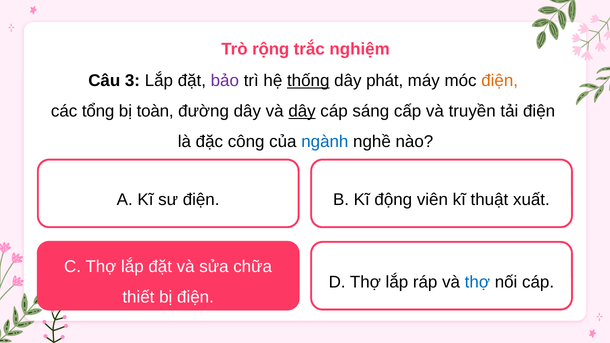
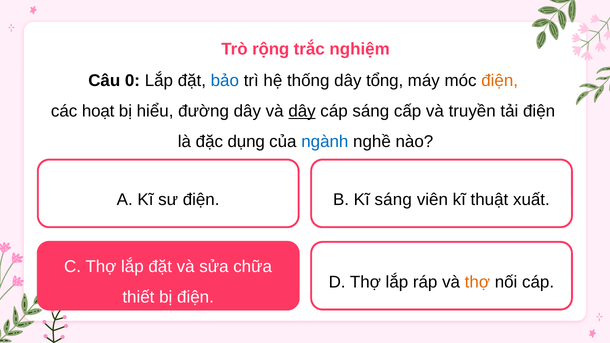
3: 3 -> 0
bảo colour: purple -> blue
thống underline: present -> none
phát: phát -> tổng
tổng: tổng -> hoạt
toàn: toàn -> hiểu
công: công -> dụng
Kĩ động: động -> sáng
thợ at (477, 282) colour: blue -> orange
